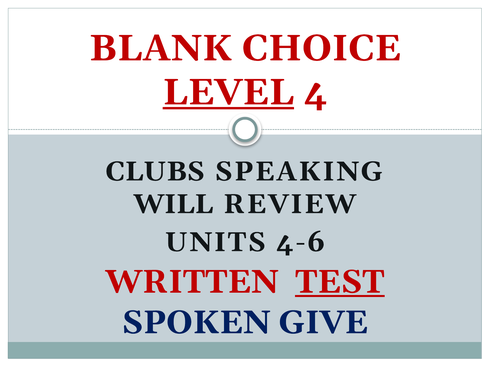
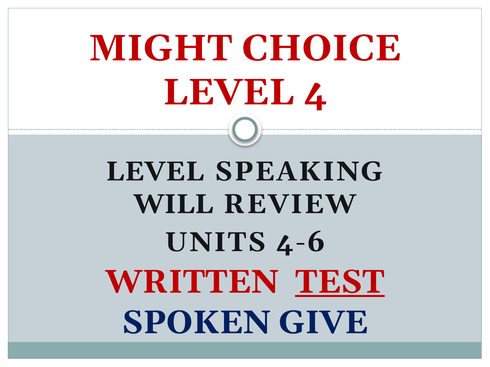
BLANK: BLANK -> MIGHT
LEVEL at (228, 92) underline: present -> none
CLUBS at (155, 172): CLUBS -> LEVEL
